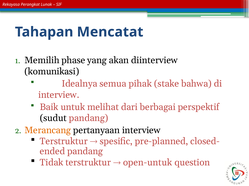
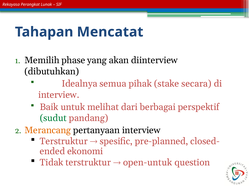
komunikasi: komunikasi -> dibutuhkan
bahwa: bahwa -> secara
sudut colour: black -> green
pandang at (85, 152): pandang -> ekonomi
